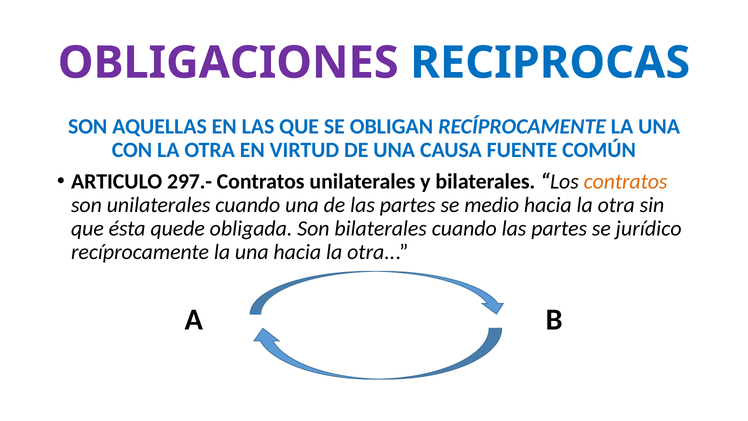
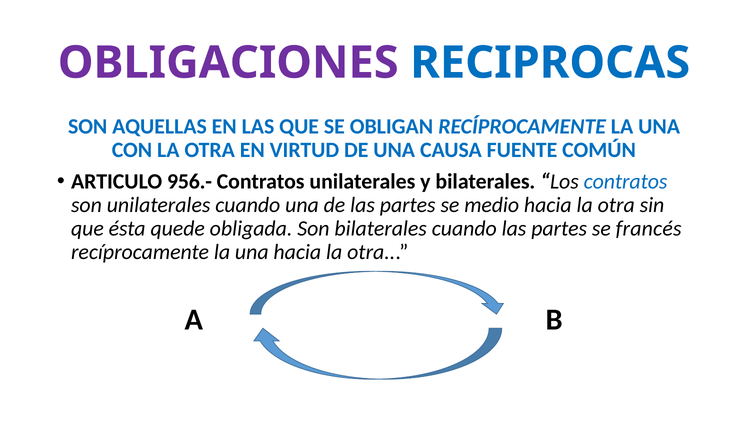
297.-: 297.- -> 956.-
contratos at (626, 181) colour: orange -> blue
jurídico: jurídico -> francés
